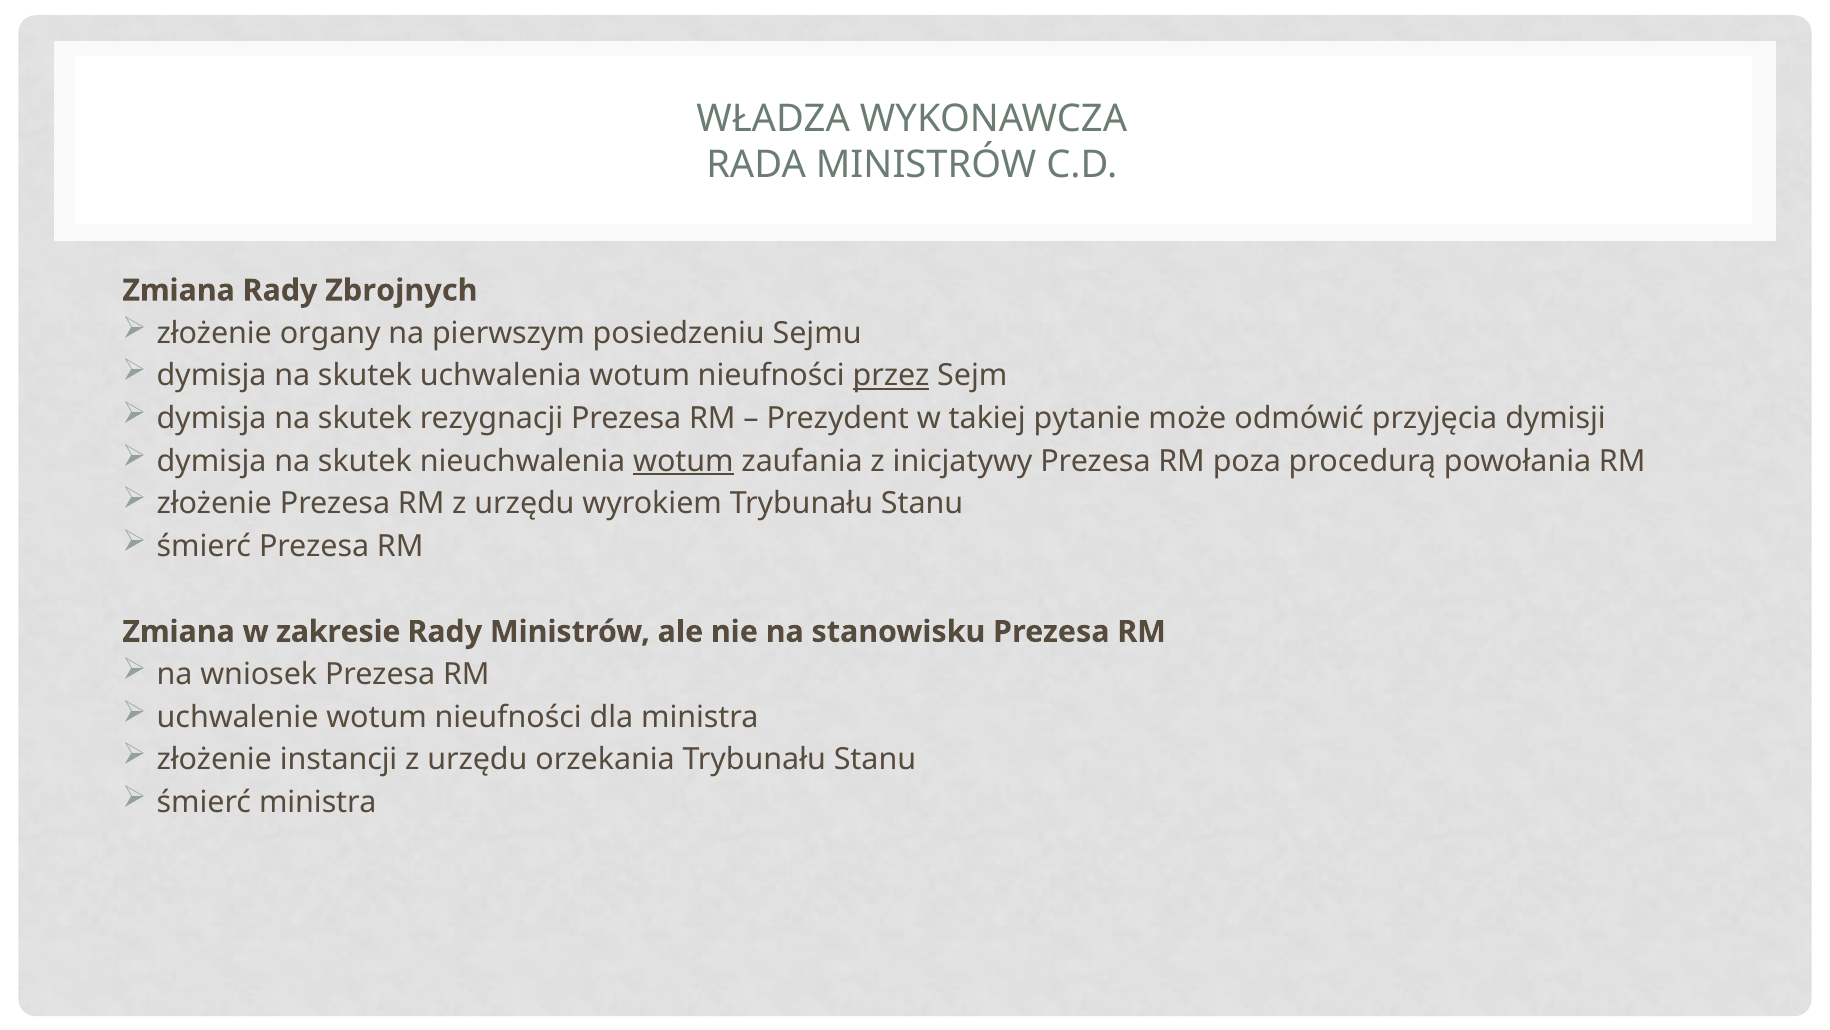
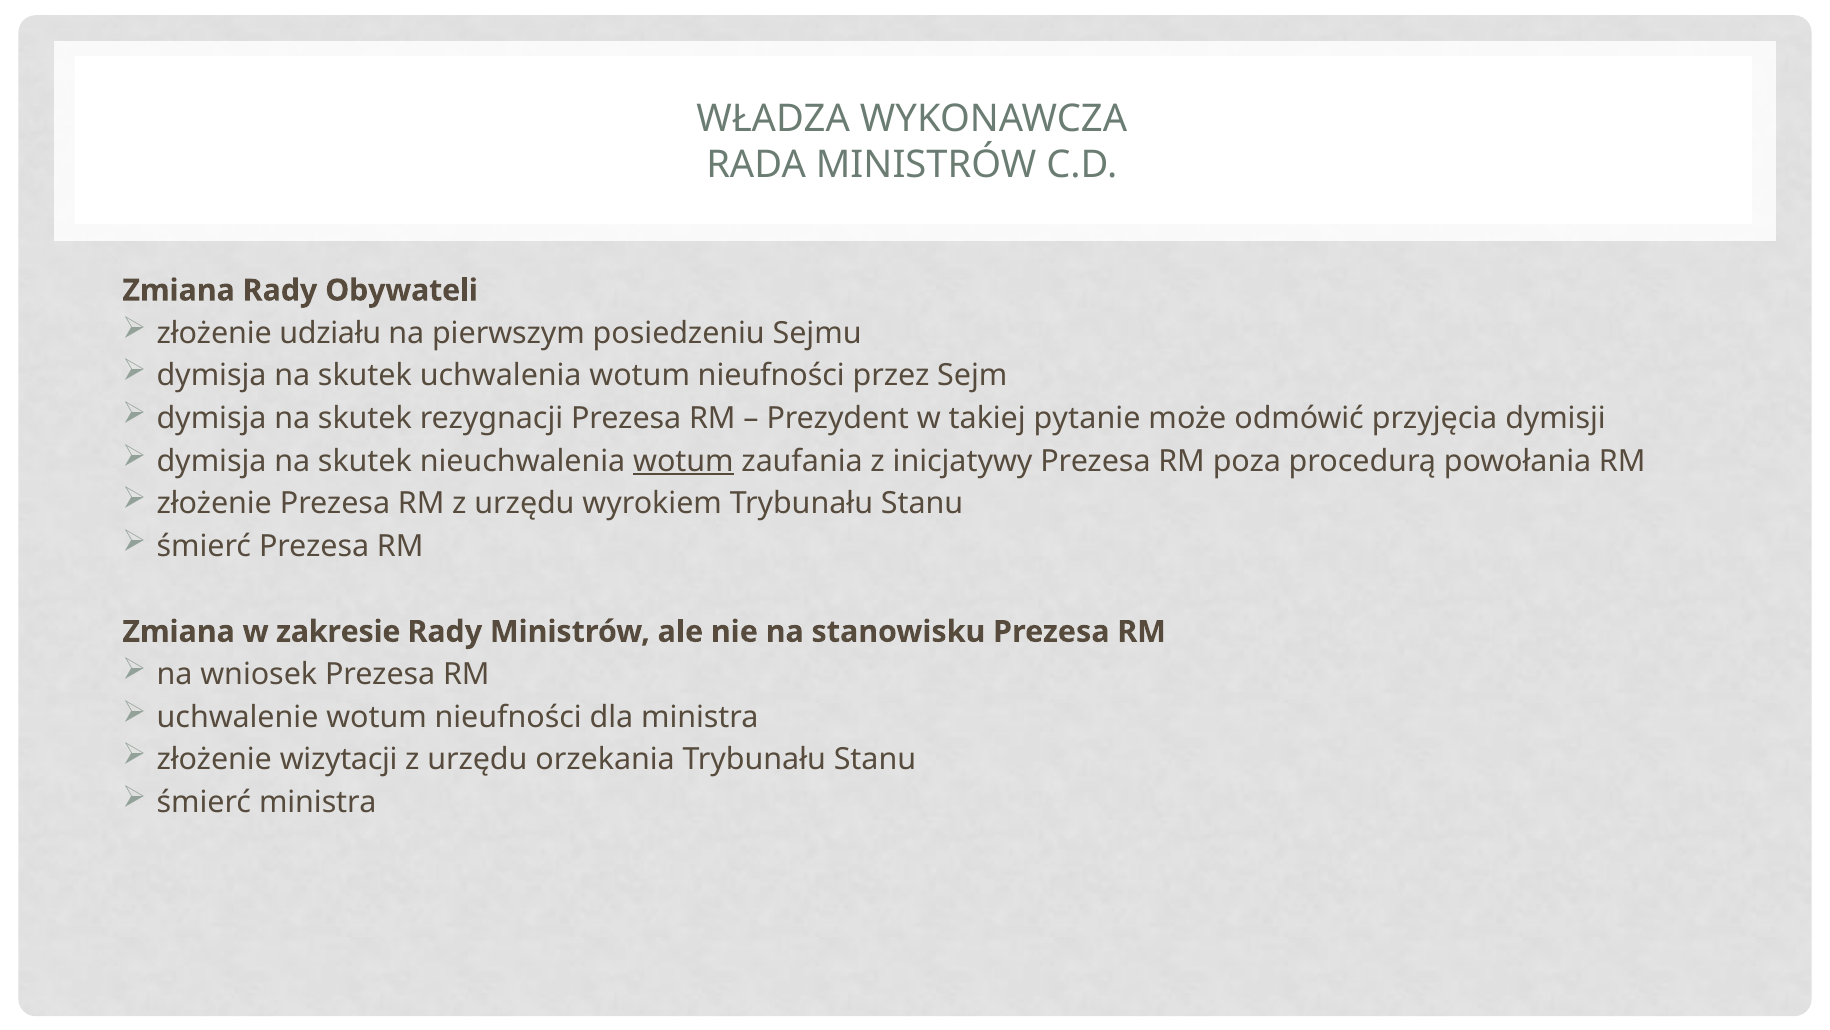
Zbrojnych: Zbrojnych -> Obywateli
organy: organy -> udziału
przez underline: present -> none
instancji: instancji -> wizytacji
